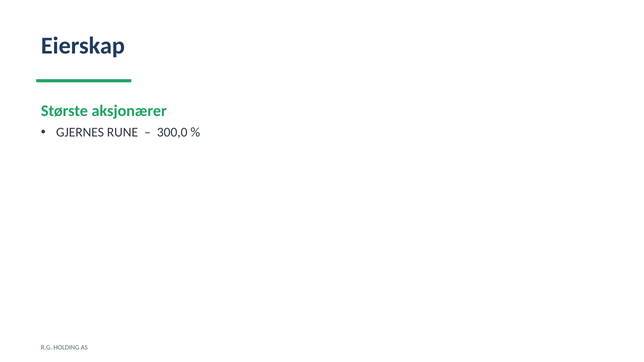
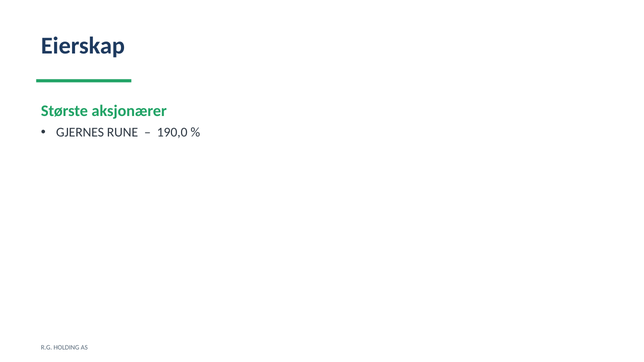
300,0: 300,0 -> 190,0
